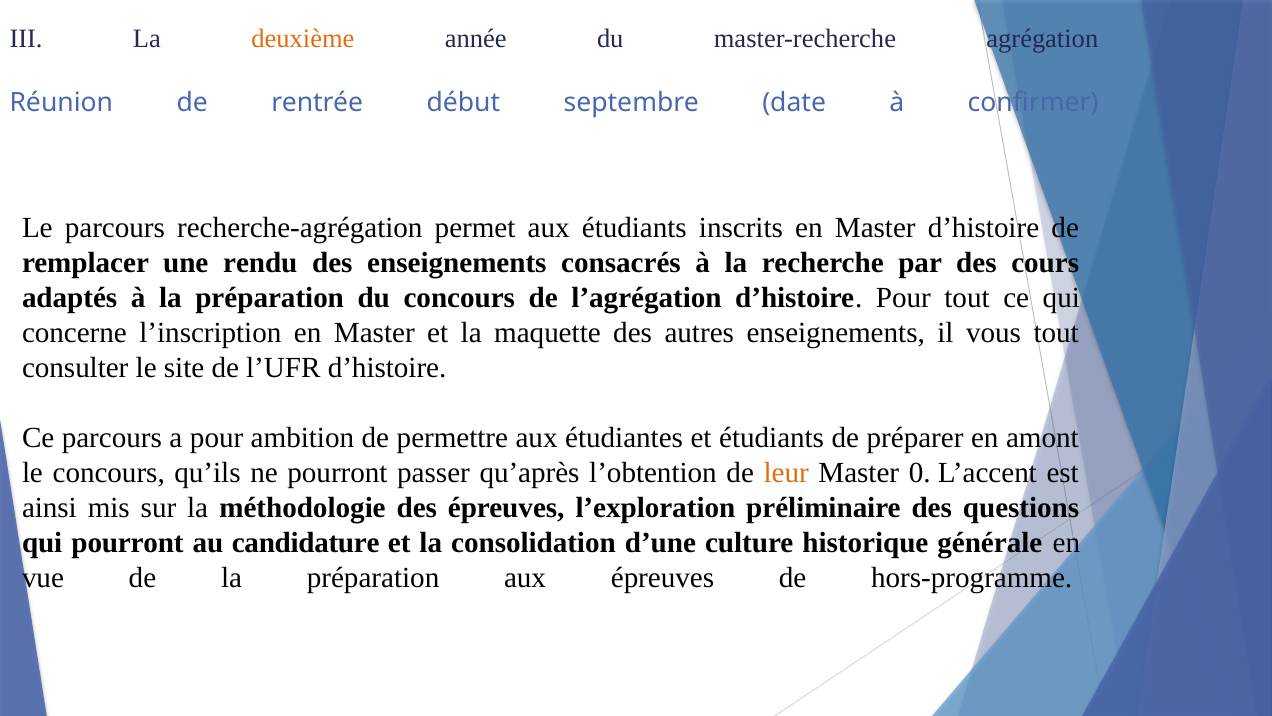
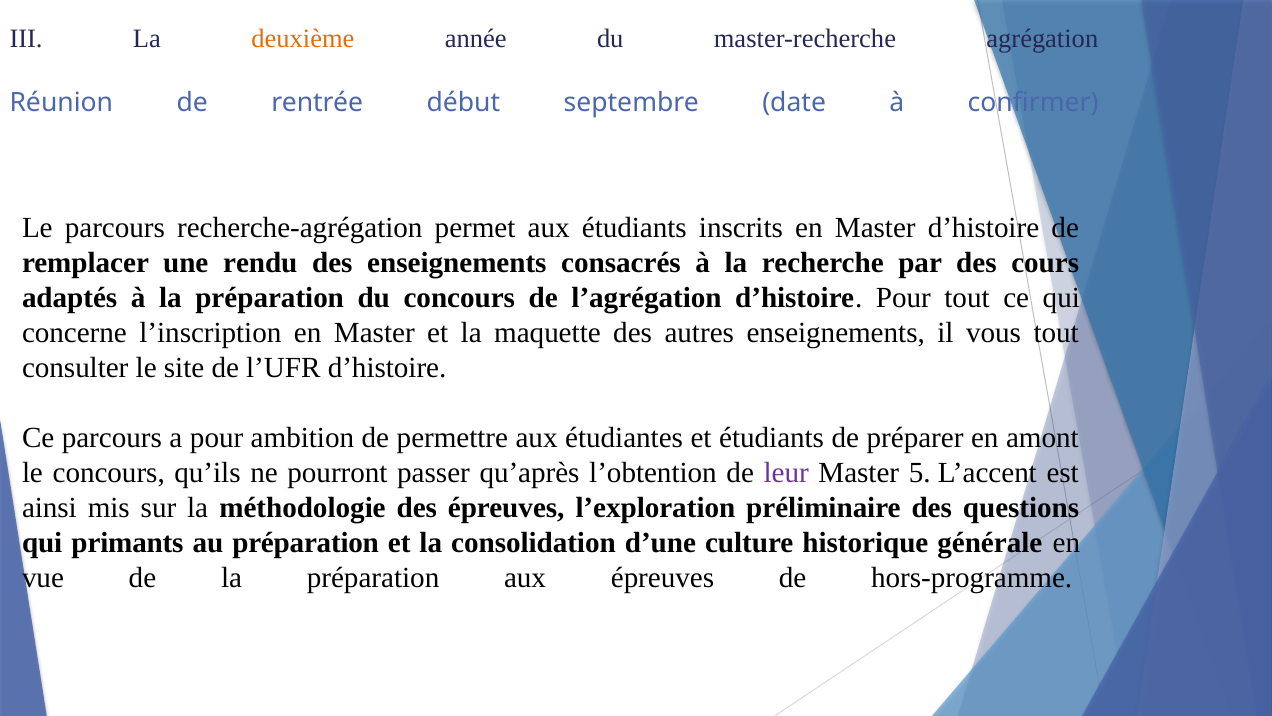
leur colour: orange -> purple
0: 0 -> 5
qui pourront: pourront -> primants
au candidature: candidature -> préparation
